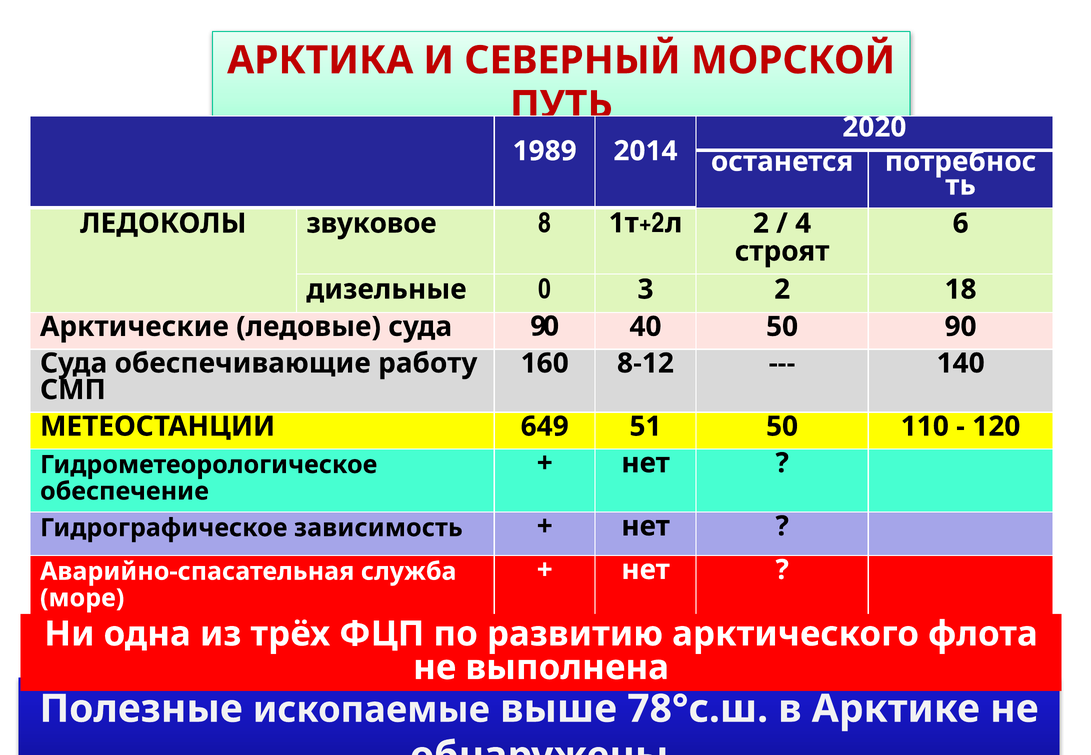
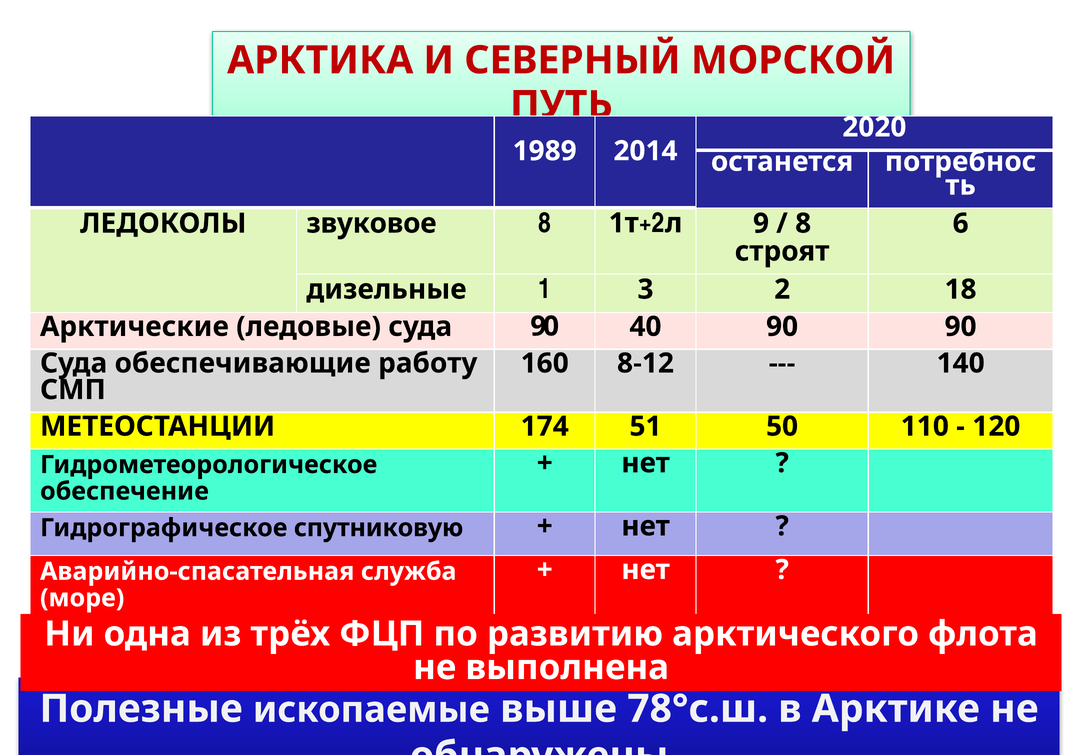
2 at (761, 223): 2 -> 9
4 at (803, 223): 4 -> 8
0: 0 -> 1
40 50: 50 -> 90
649: 649 -> 174
зависимость: зависимость -> спутниковую
